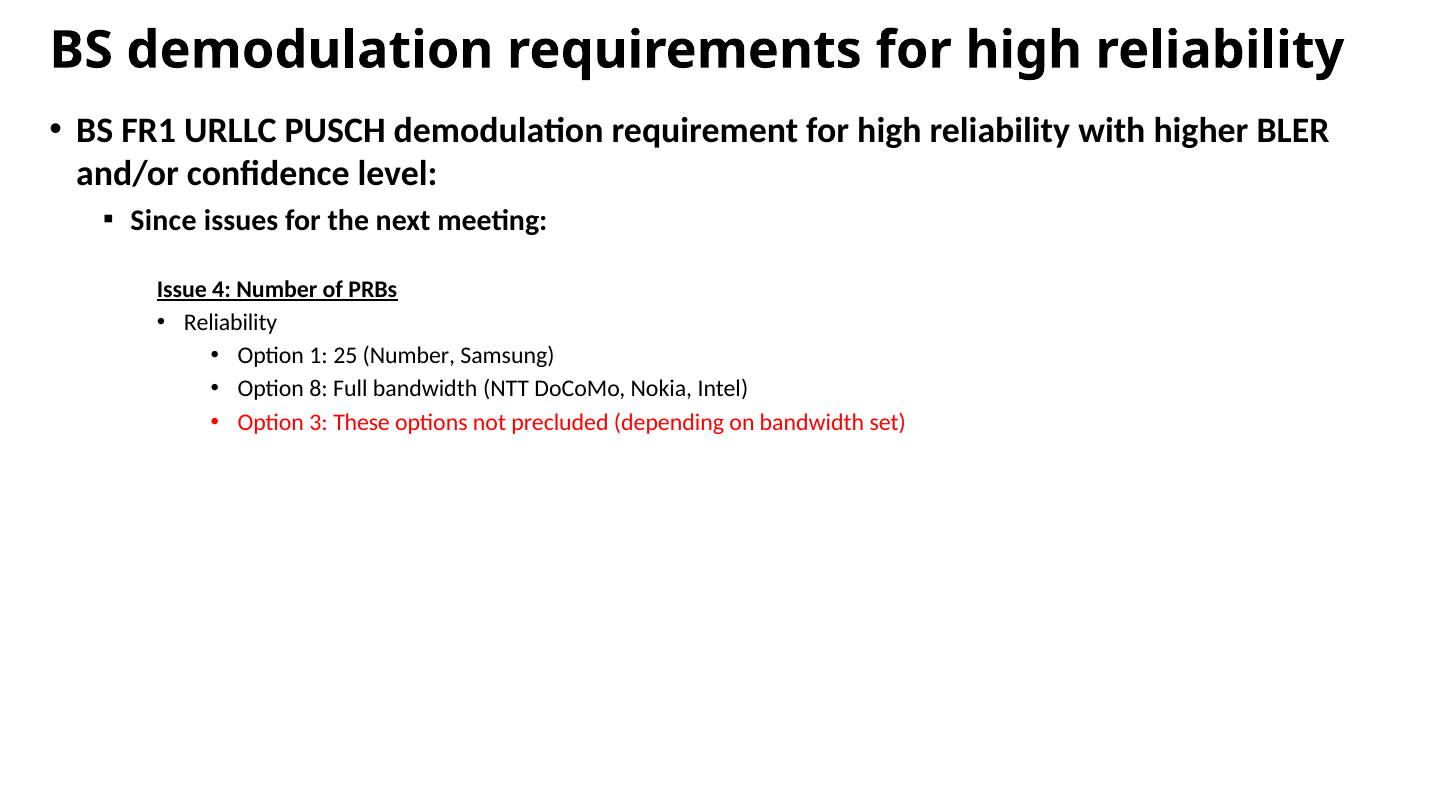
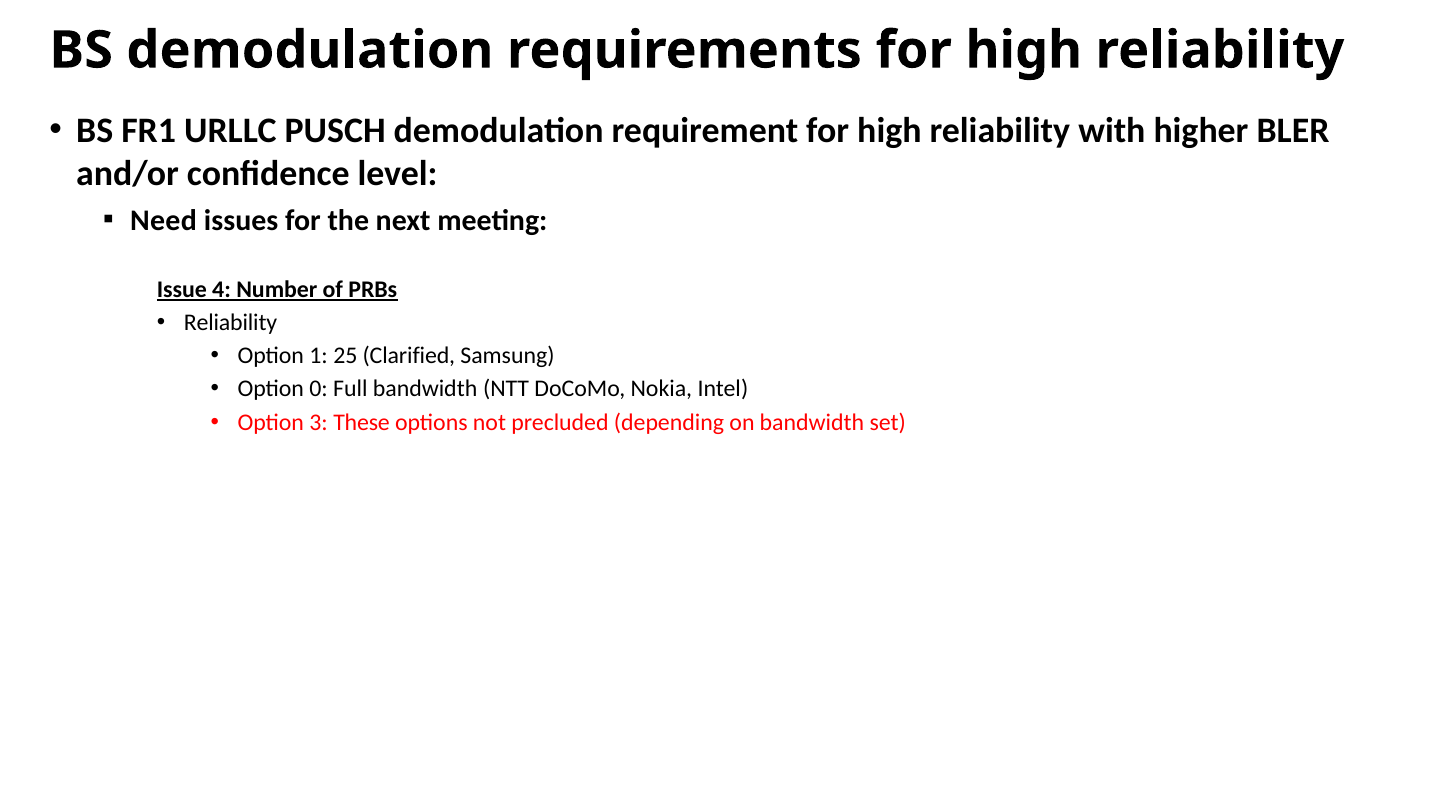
Since: Since -> Need
25 Number: Number -> Clarified
8: 8 -> 0
